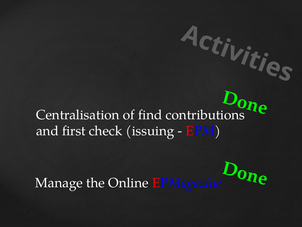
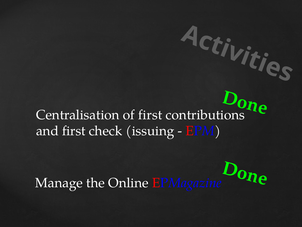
of find: find -> first
